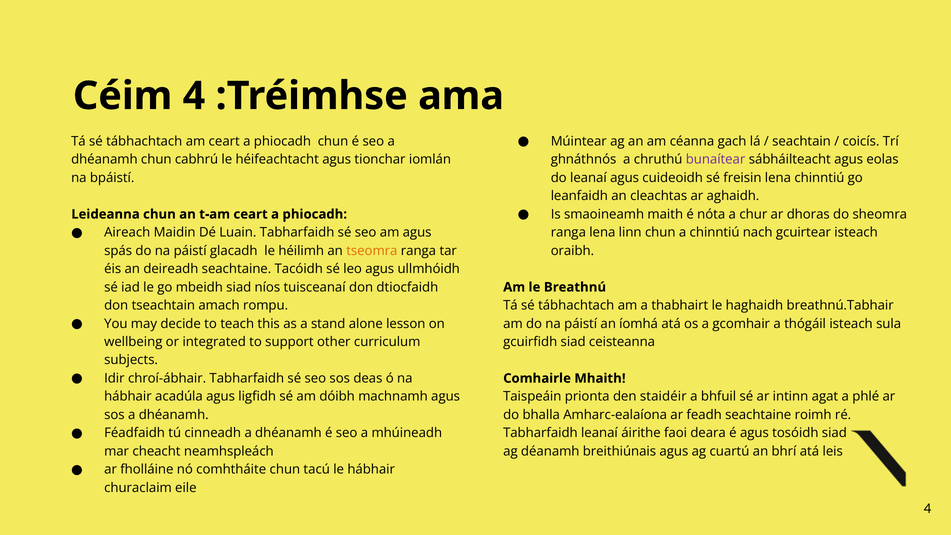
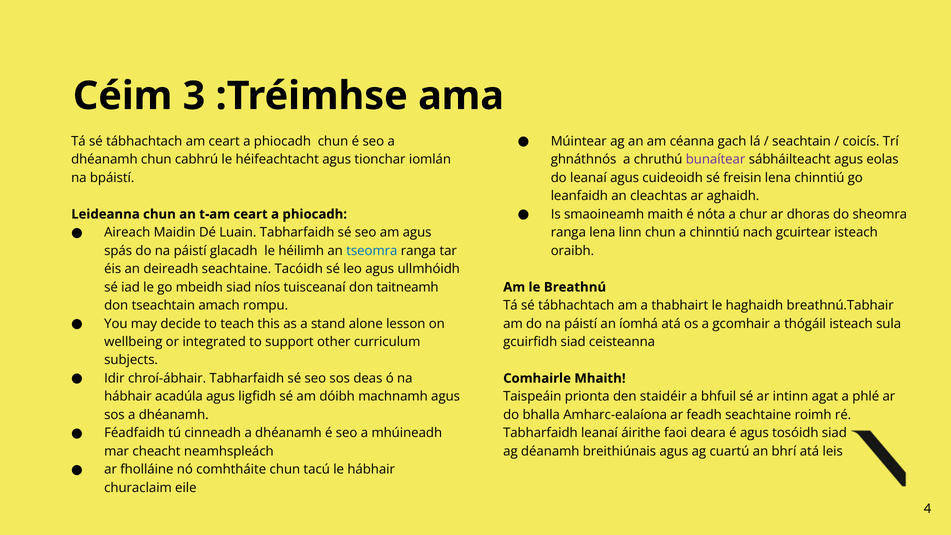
Céim 4: 4 -> 3
tseomra colour: orange -> blue
dtiocfaidh: dtiocfaidh -> taitneamh
